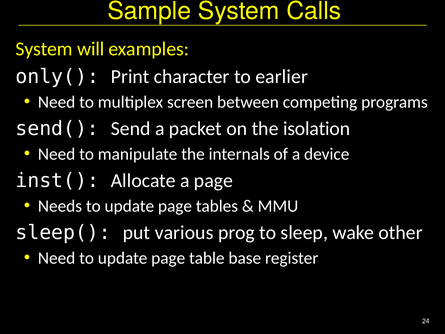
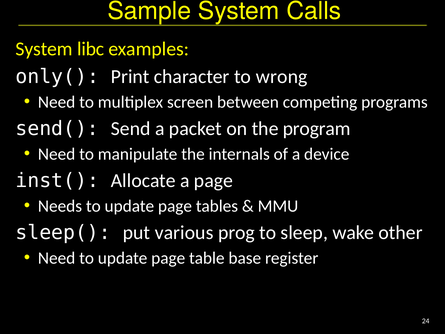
will: will -> libc
earlier: earlier -> wrong
isolation: isolation -> program
